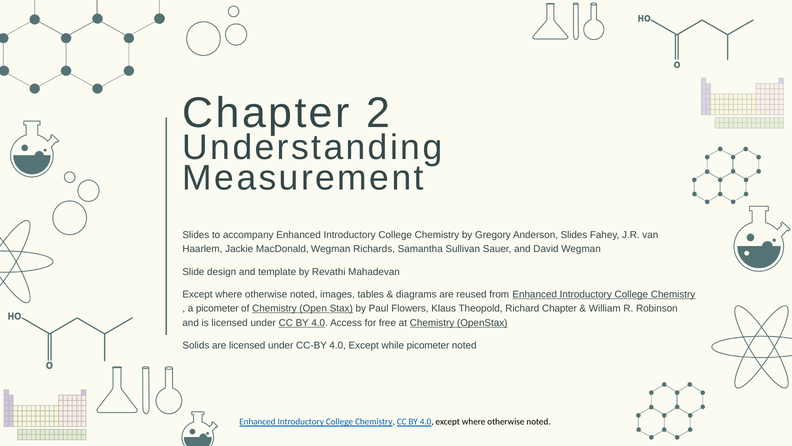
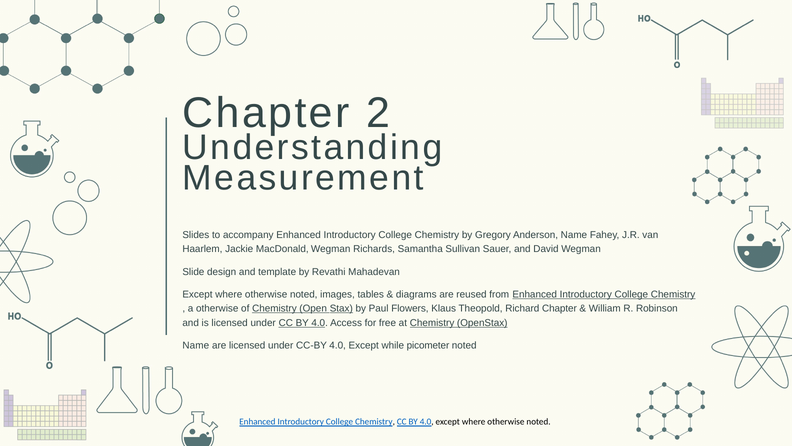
Anderson Slides: Slides -> Name
a picometer: picometer -> otherwise
Solids at (196, 345): Solids -> Name
